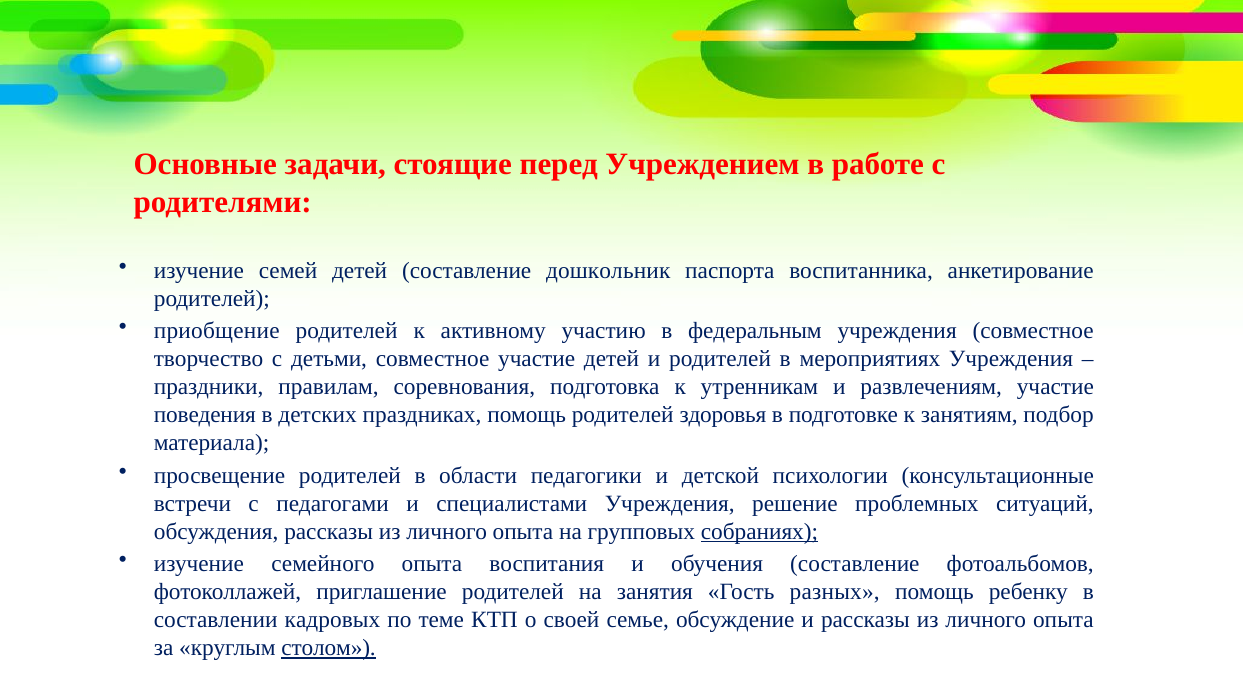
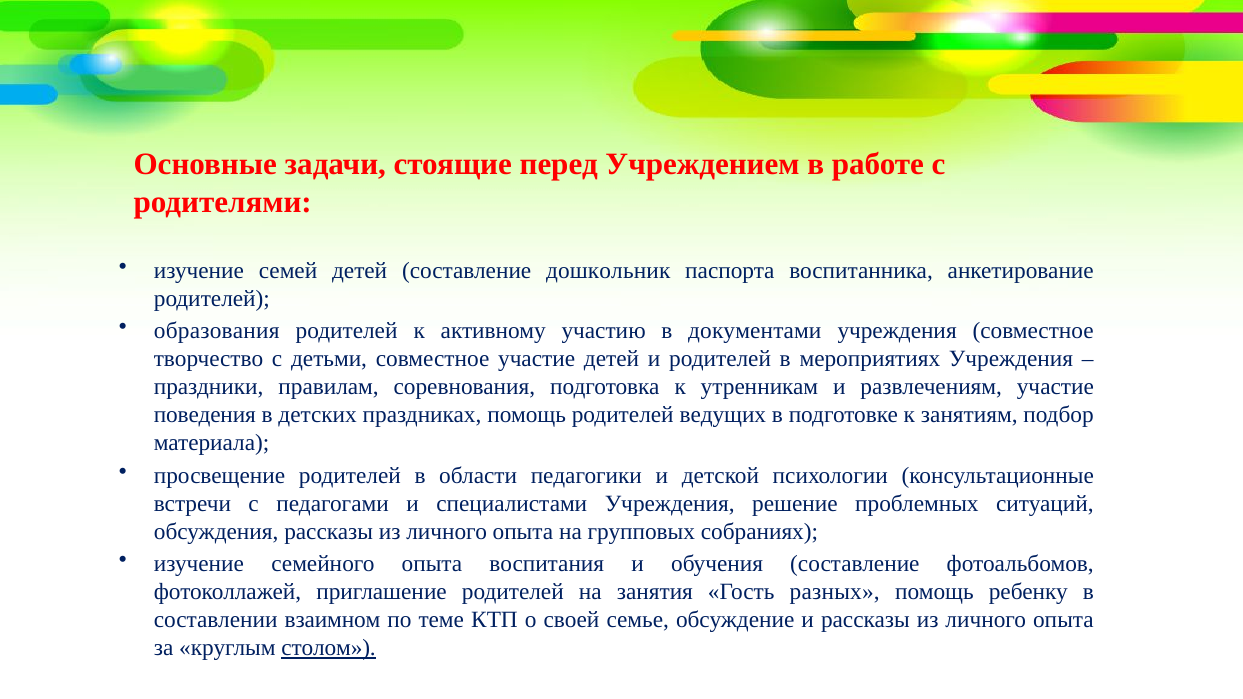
приобщение: приобщение -> образования
федеральным: федеральным -> документами
здоровья: здоровья -> ведущих
собраниях underline: present -> none
кадровых: кадровых -> взаимном
